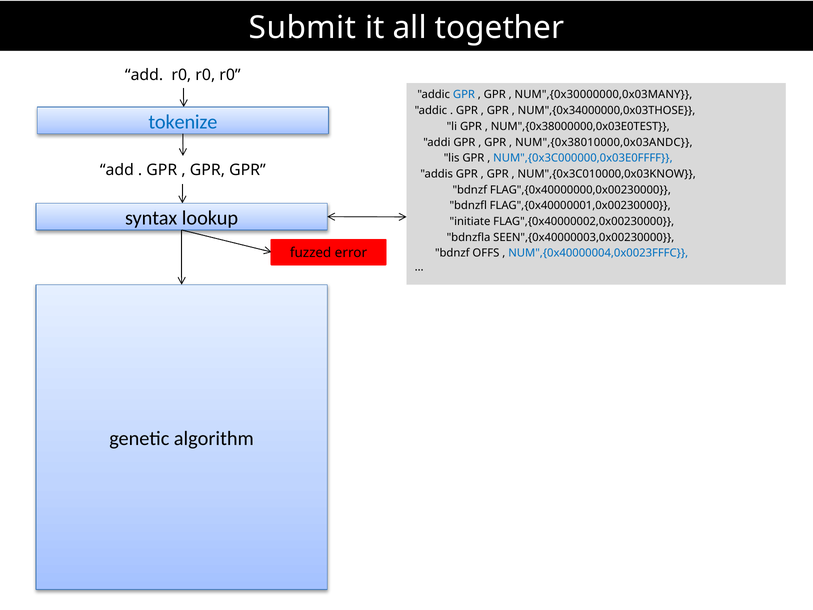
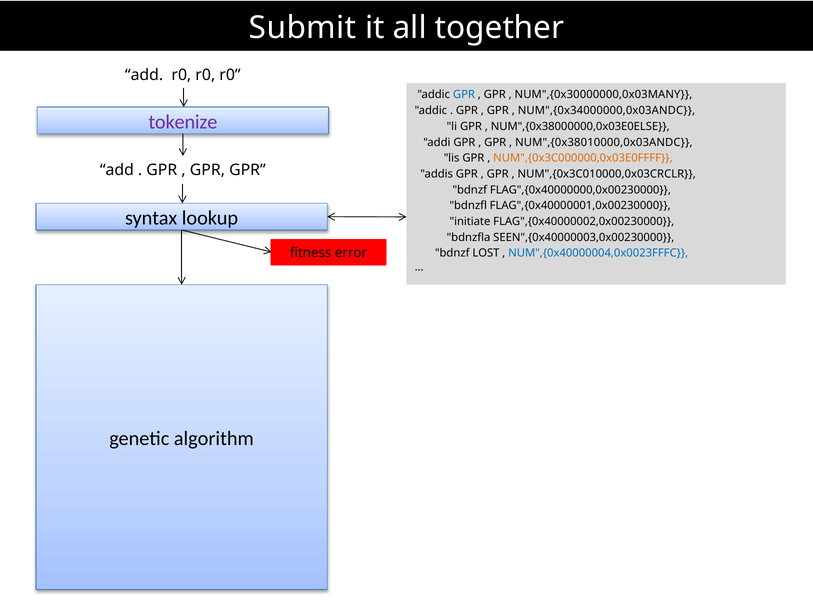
NUM",{0x34000000,0x03THOSE: NUM",{0x34000000,0x03THOSE -> NUM",{0x34000000,0x03ANDC
tokenize colour: blue -> purple
NUM",{0x38000000,0x03E0TEST: NUM",{0x38000000,0x03E0TEST -> NUM",{0x38000000,0x03E0ELSE
NUM",{0x3C000000,0x03E0FFFF colour: blue -> orange
NUM",{0x3C010000,0x03KNOW: NUM",{0x3C010000,0x03KNOW -> NUM",{0x3C010000,0x03CRCLR
fuzzed: fuzzed -> fitness
OFFS: OFFS -> LOST
